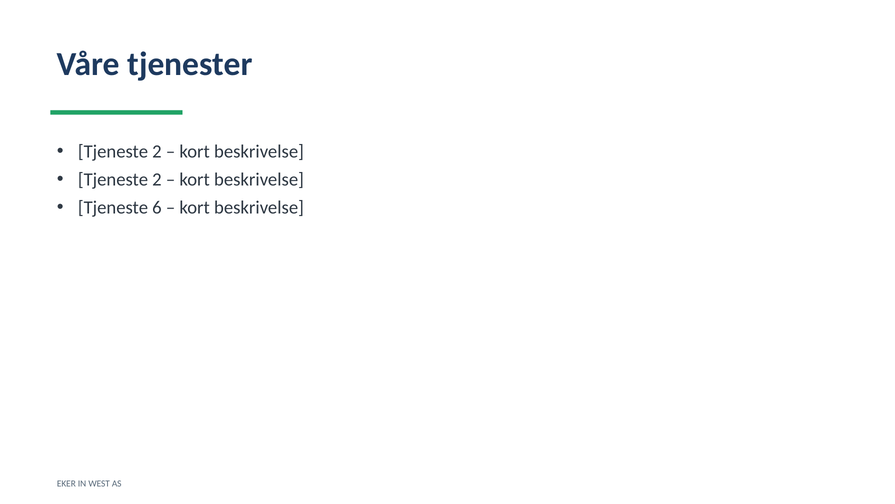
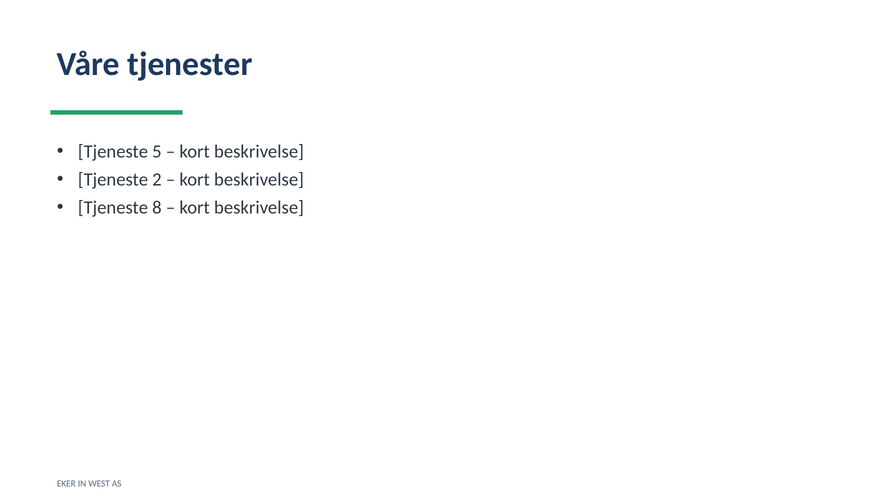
2 at (157, 152): 2 -> 5
6: 6 -> 8
